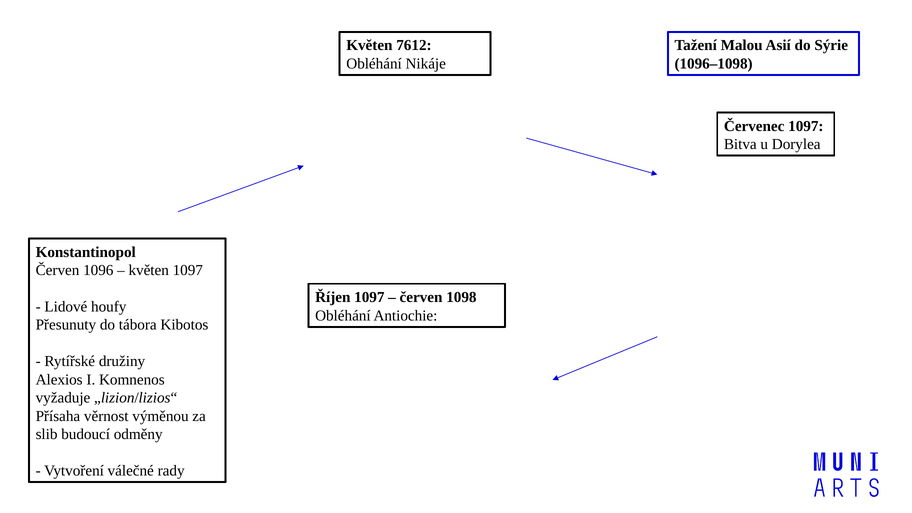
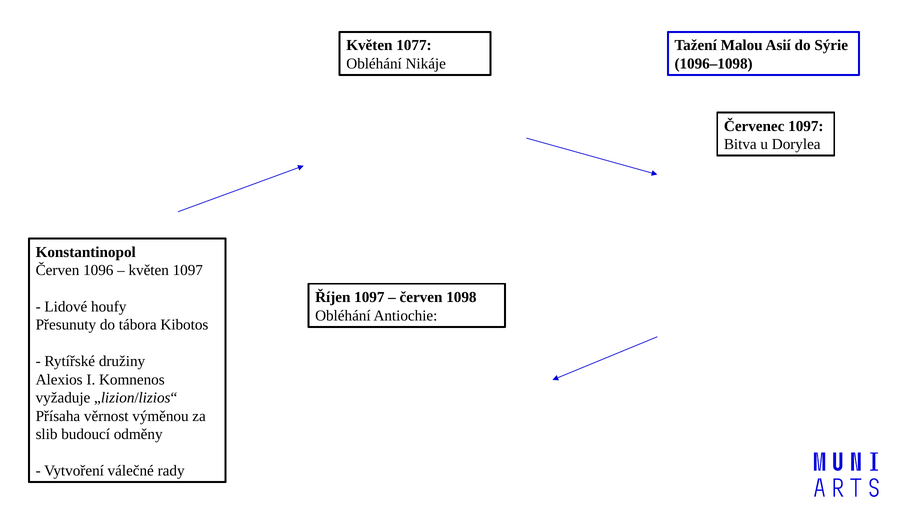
7612: 7612 -> 1077
